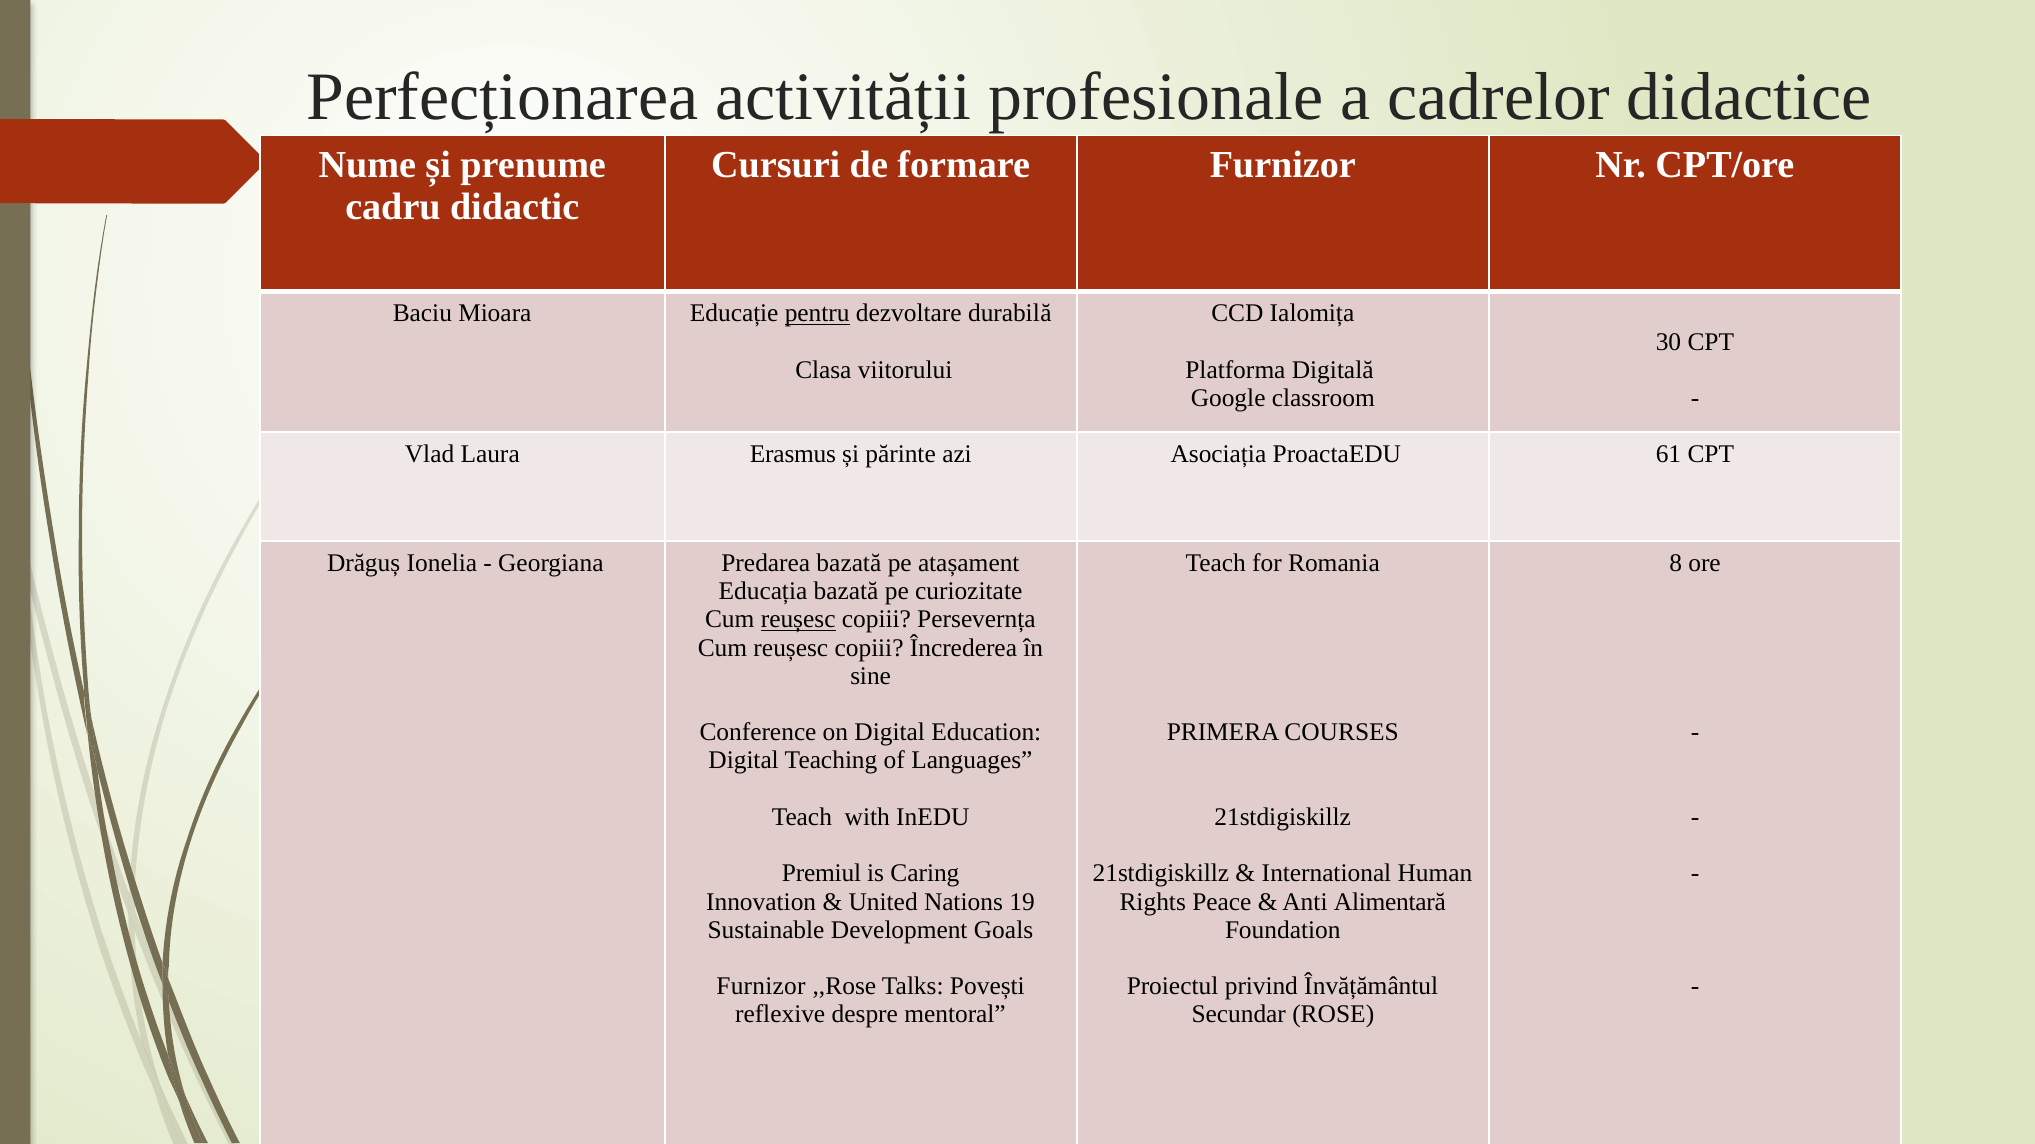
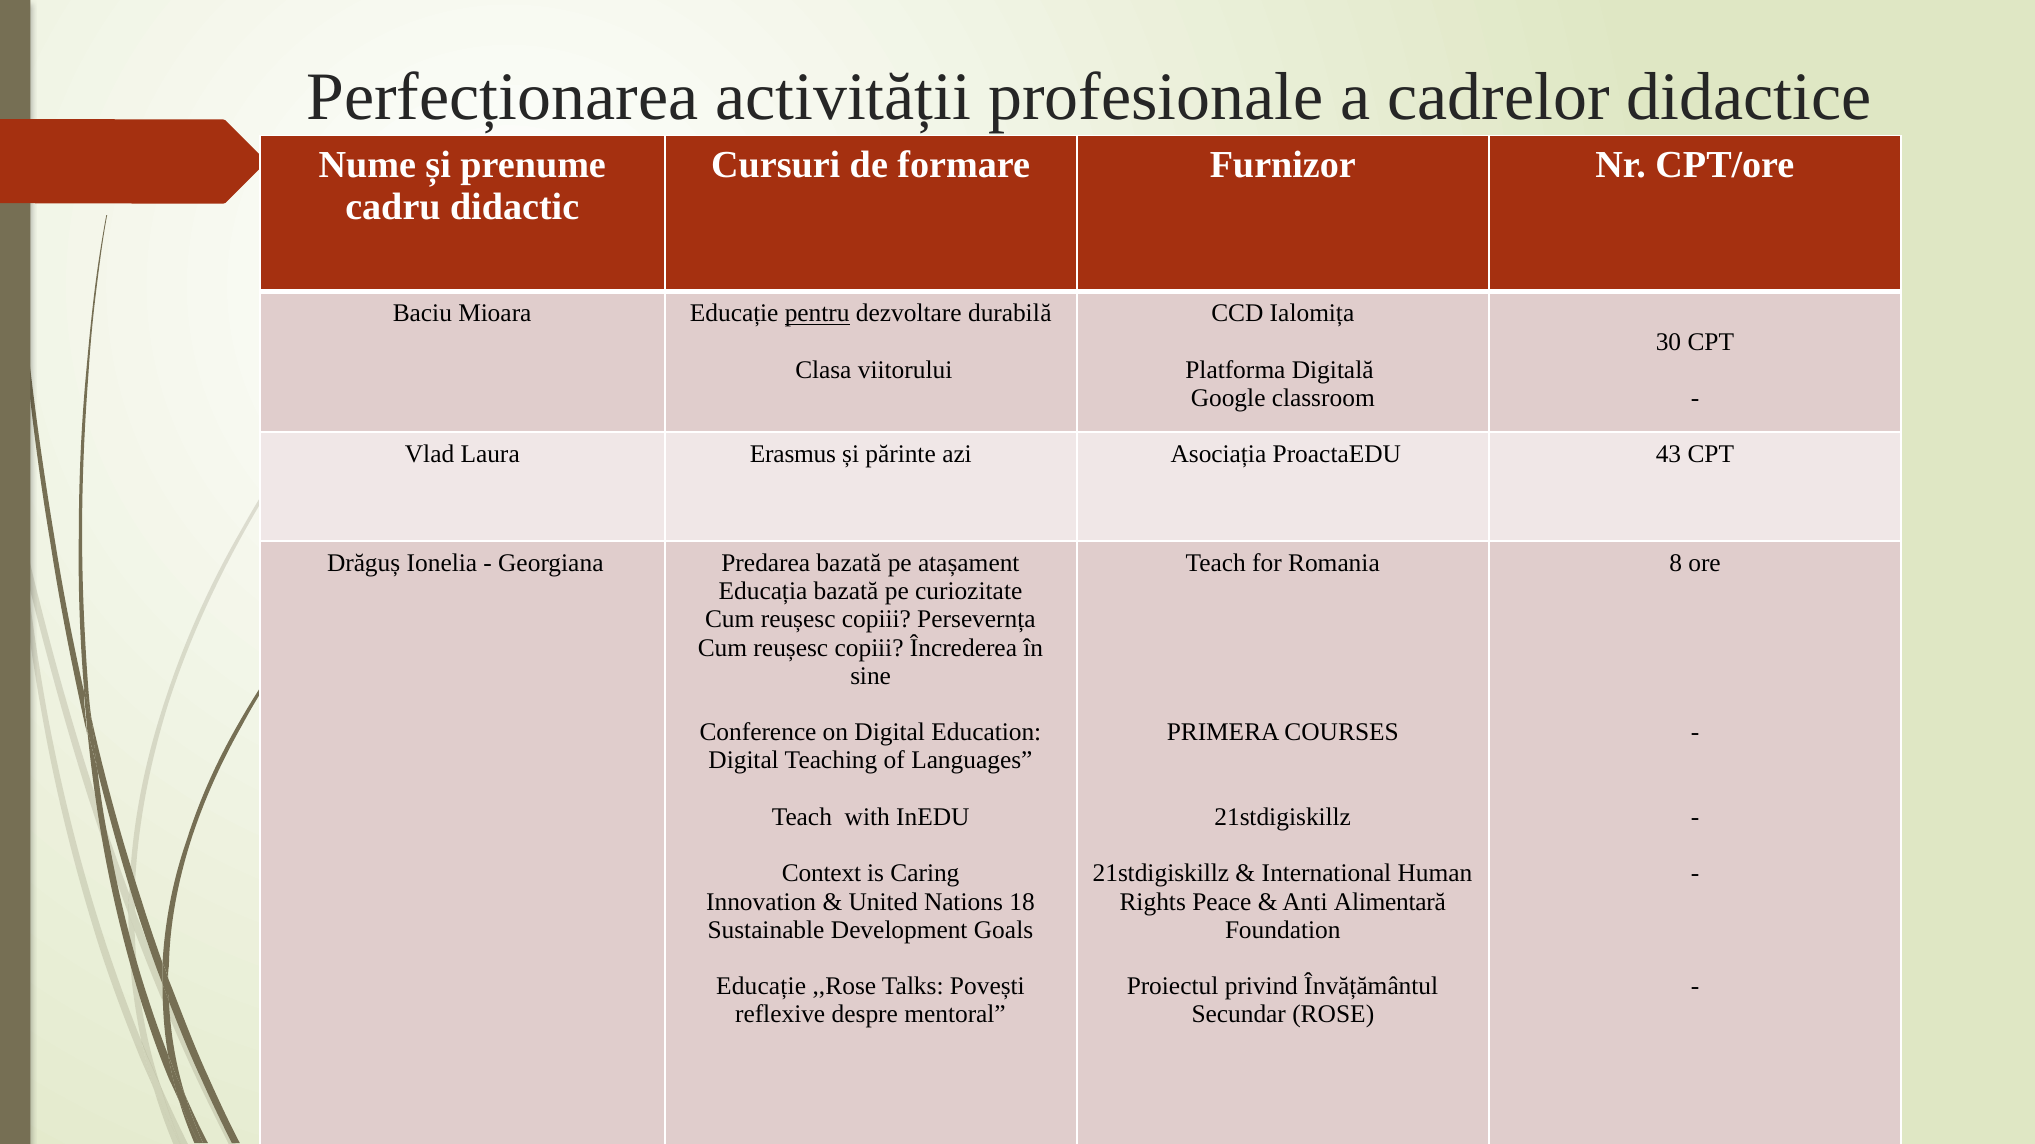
61: 61 -> 43
reușesc at (798, 620) underline: present -> none
Premiul: Premiul -> Context
19: 19 -> 18
Furnizor at (761, 987): Furnizor -> Educație
